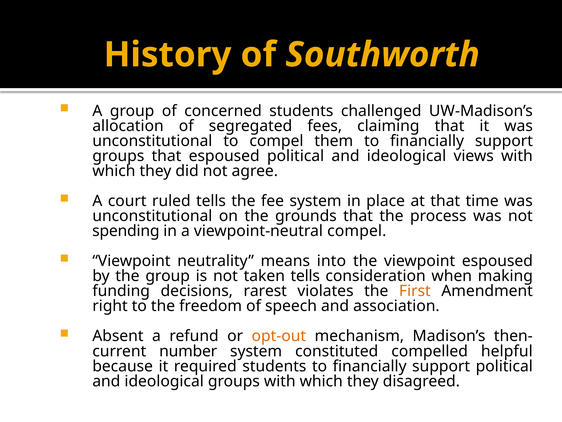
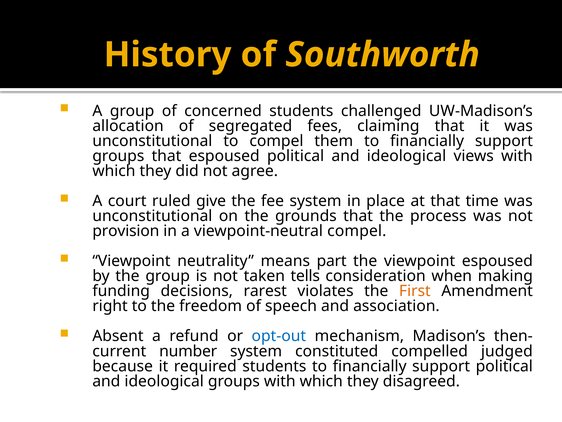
ruled tells: tells -> give
spending: spending -> provision
into: into -> part
opt-out colour: orange -> blue
helpful: helpful -> judged
